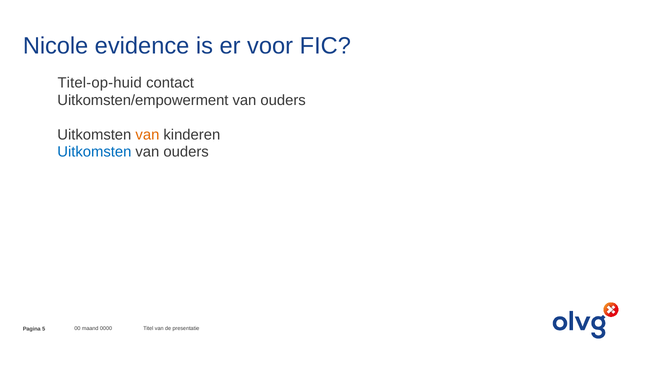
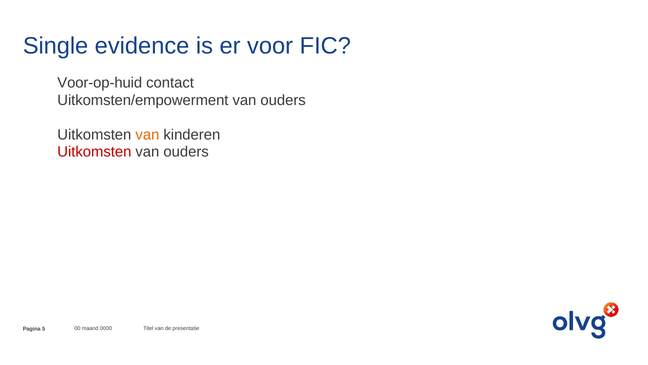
Nicole: Nicole -> Single
Titel-op-huid: Titel-op-huid -> Voor-op-huid
Uitkomsten at (94, 152) colour: blue -> red
